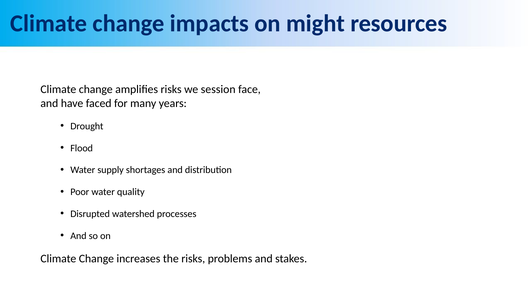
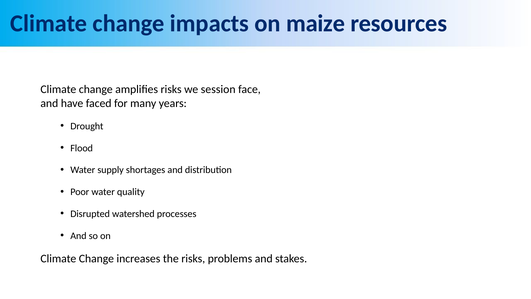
might: might -> maize
